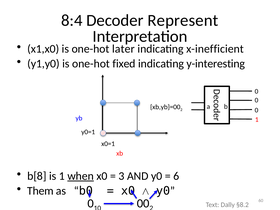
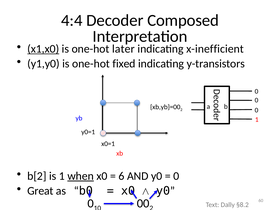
8:4: 8:4 -> 4:4
Represent: Represent -> Composed
x1,x0 underline: none -> present
y-interesting: y-interesting -> y-transistors
b[8: b[8 -> b[2
3: 3 -> 6
6 at (176, 176): 6 -> 0
Them: Them -> Great
